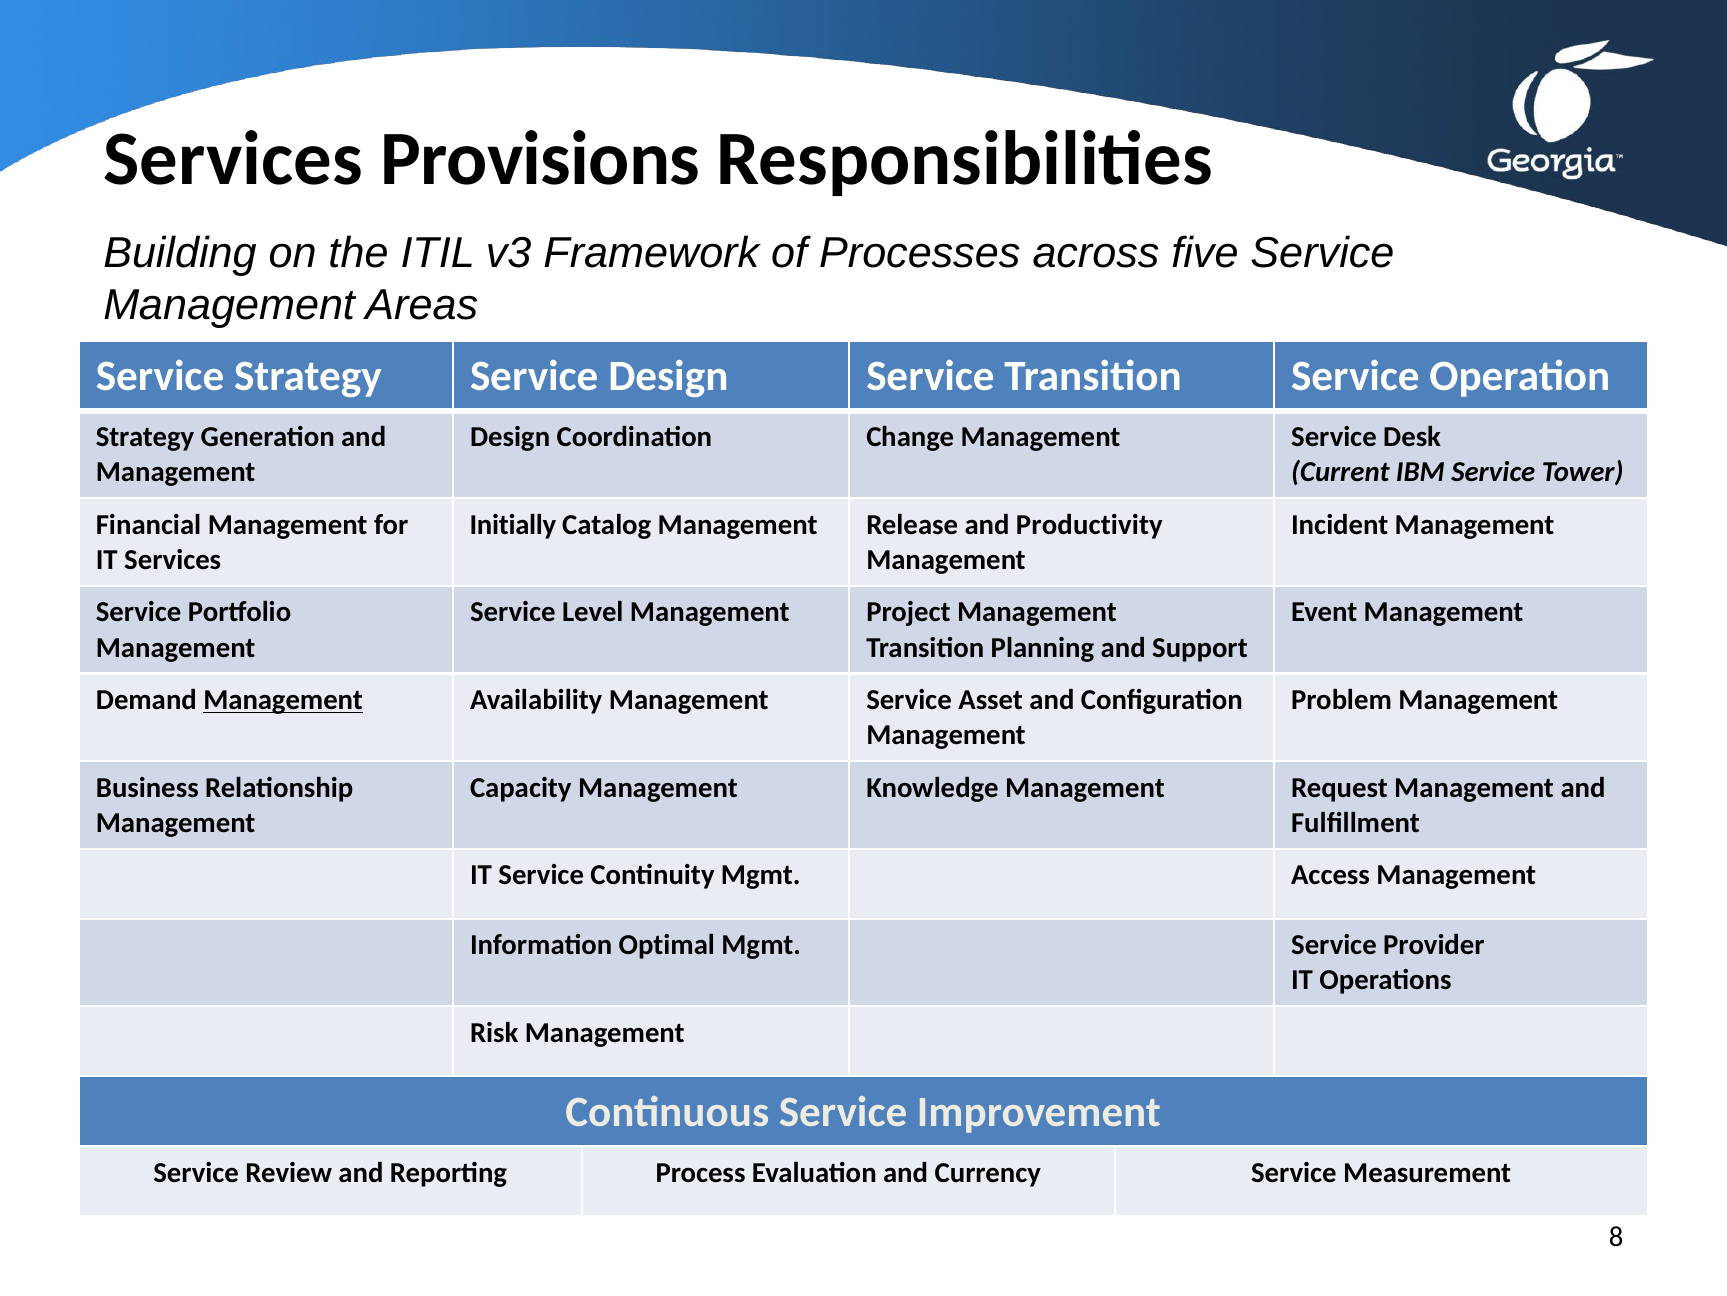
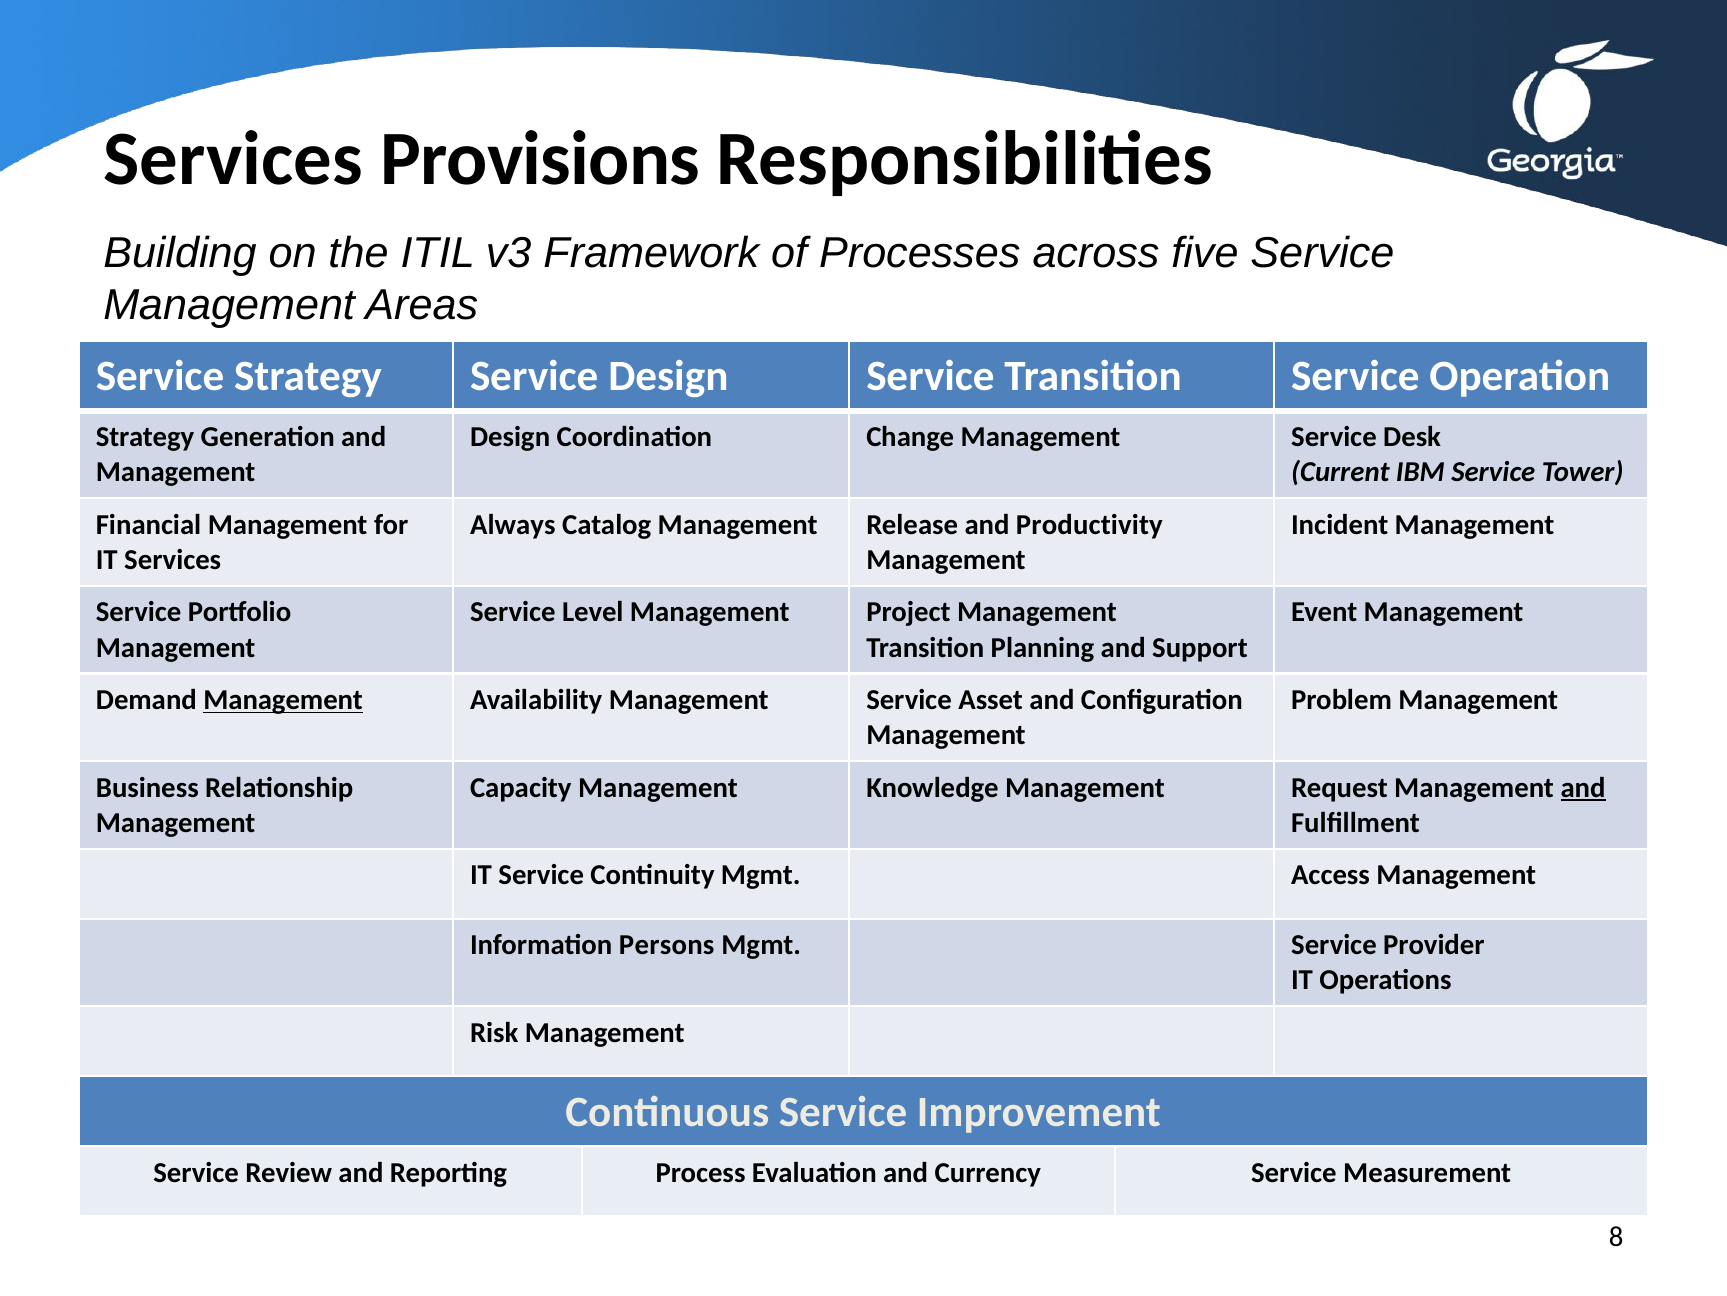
Initially: Initially -> Always
and at (1583, 787) underline: none -> present
Optimal: Optimal -> Persons
